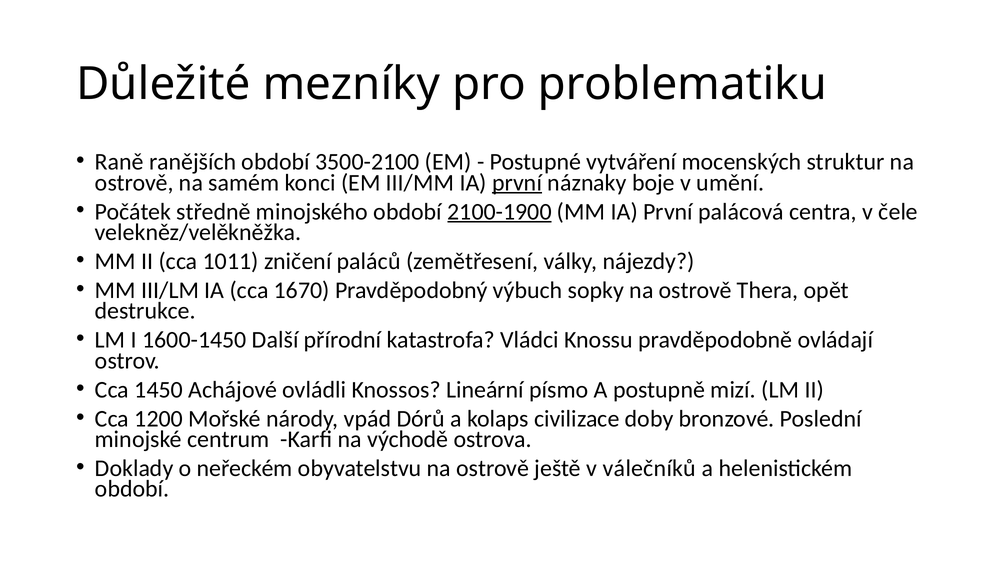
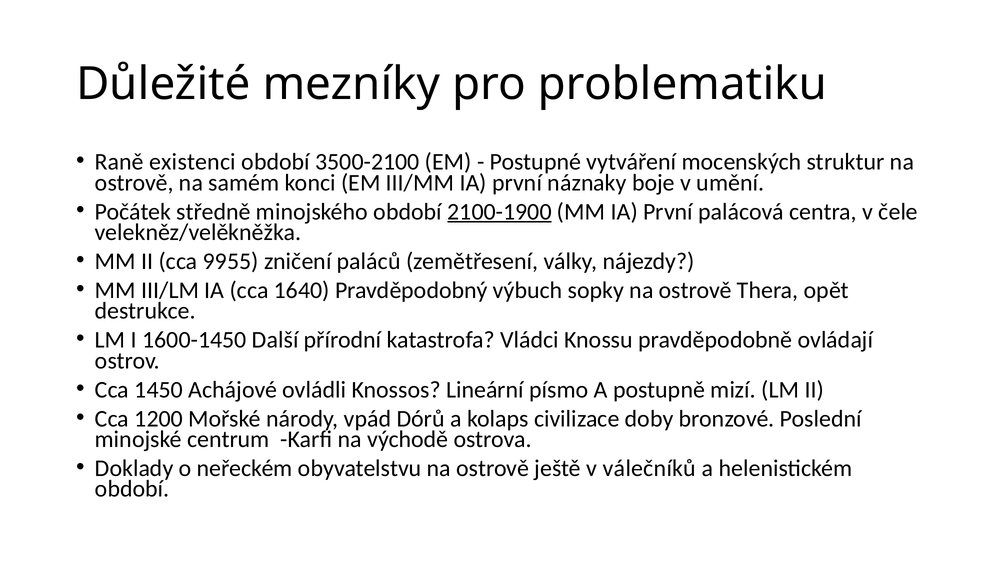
ranějších: ranějších -> existenci
první at (517, 183) underline: present -> none
1011: 1011 -> 9955
1670: 1670 -> 1640
